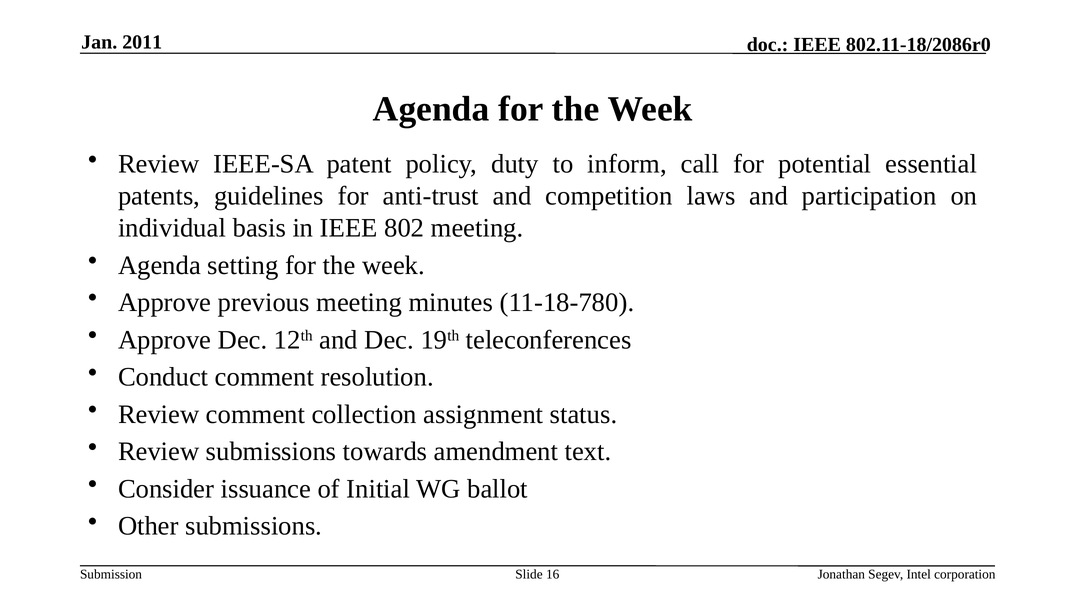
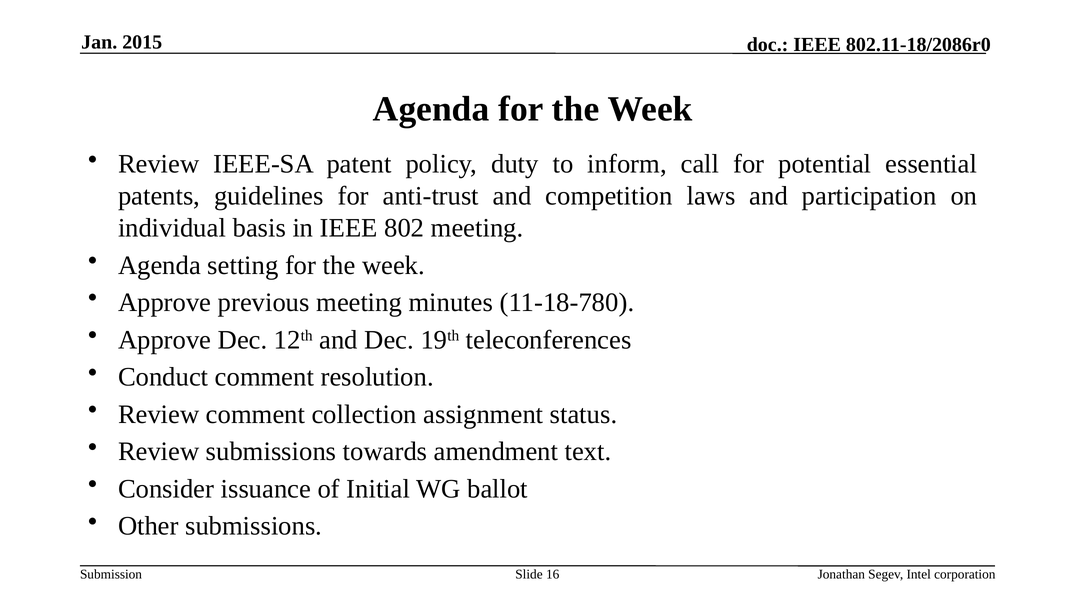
2011: 2011 -> 2015
